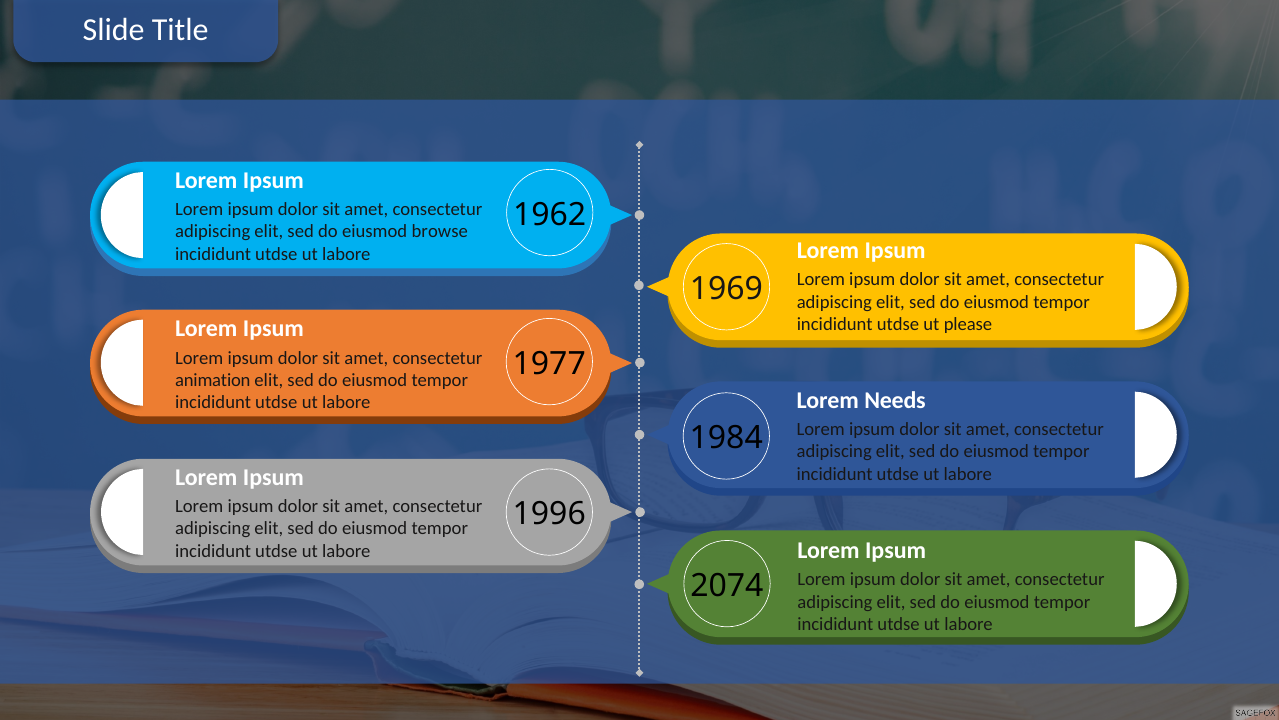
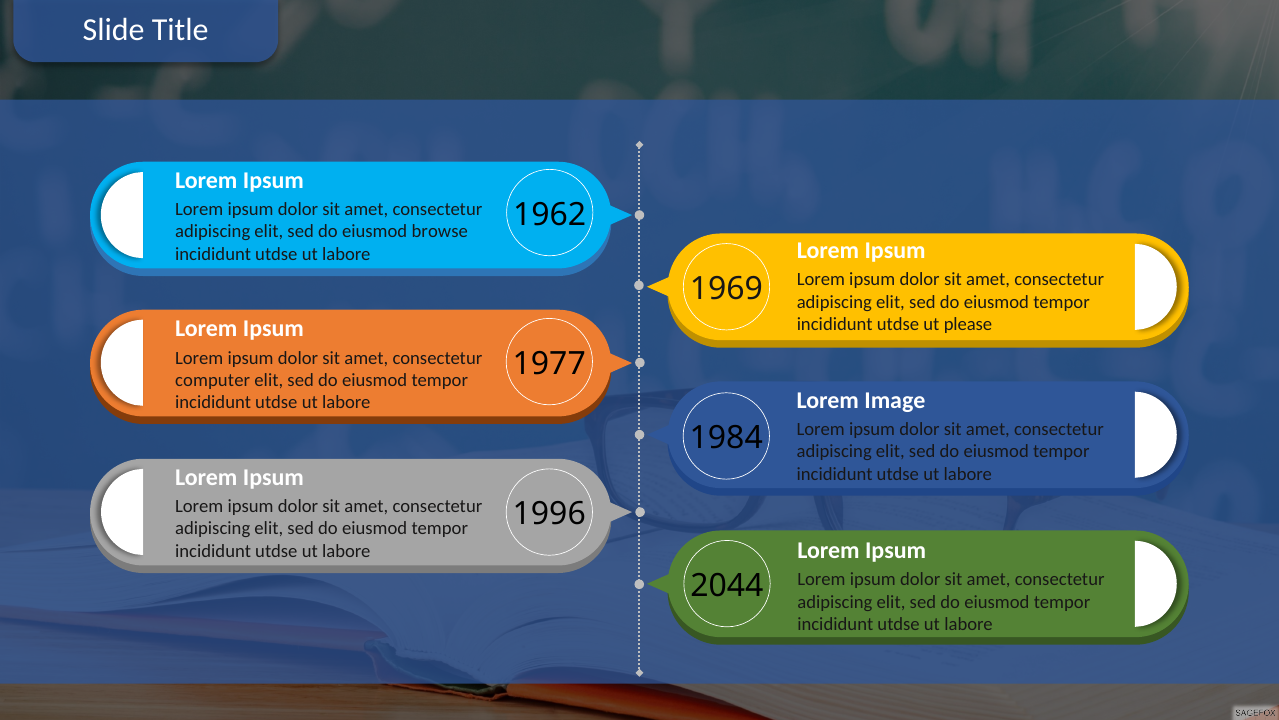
animation: animation -> computer
Needs: Needs -> Image
2074: 2074 -> 2044
